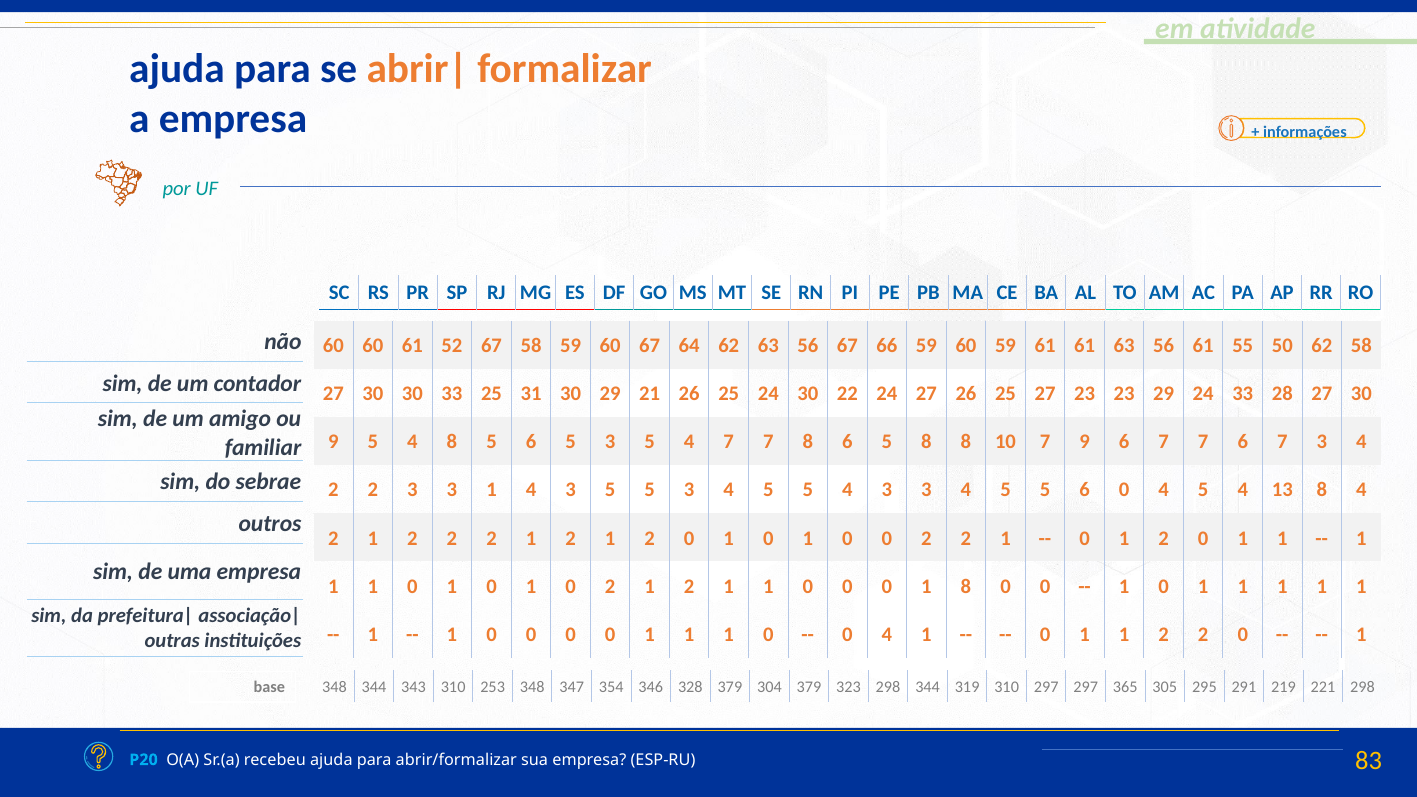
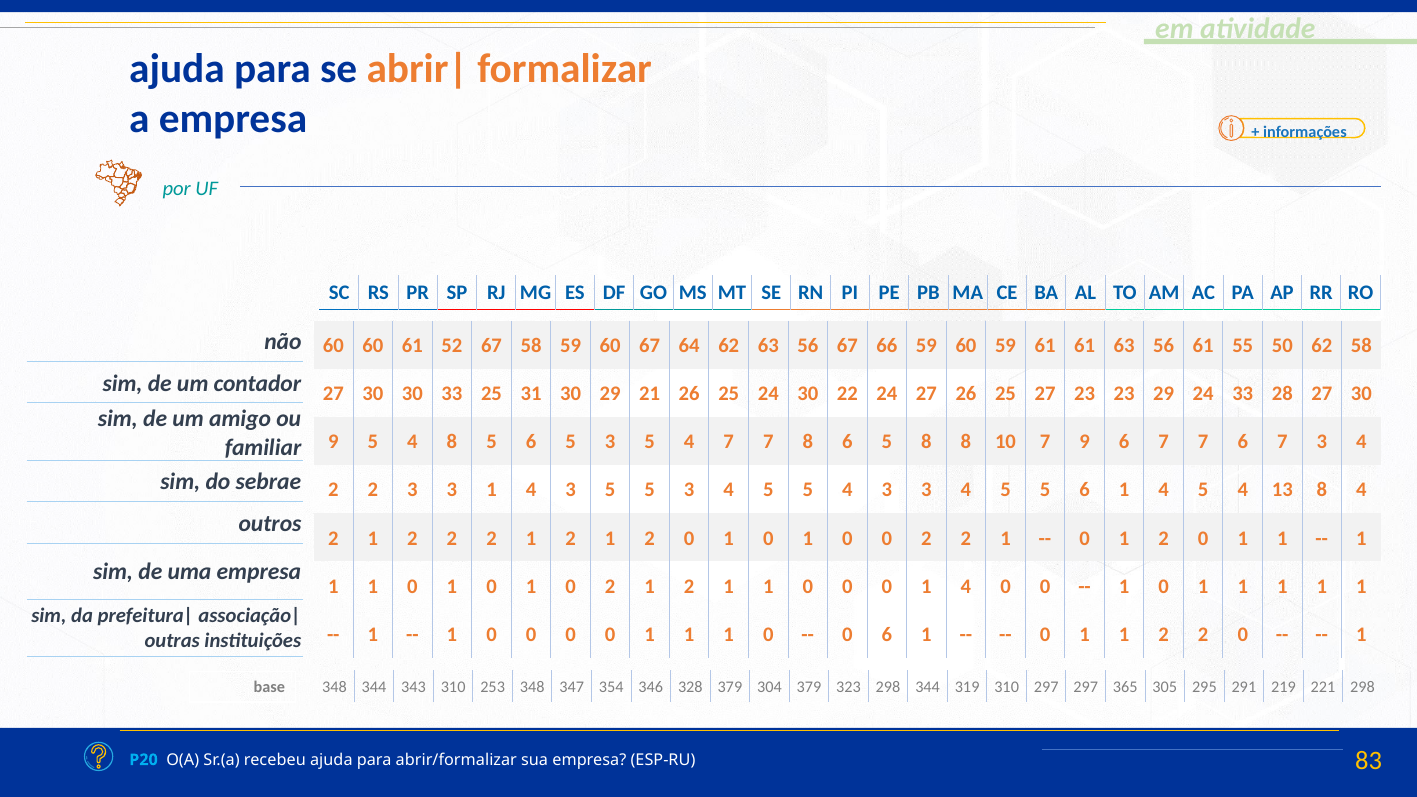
5 6 0: 0 -> 1
0 1 8: 8 -> 4
4 at (887, 635): 4 -> 6
